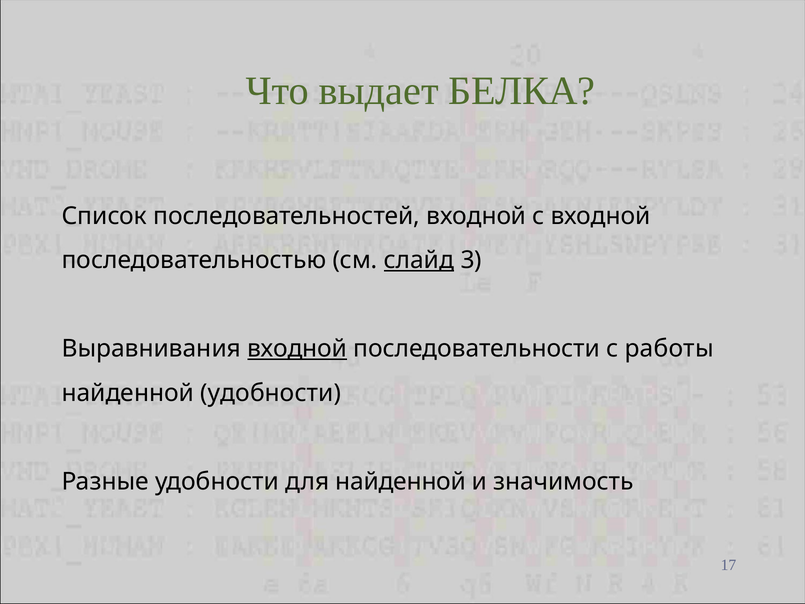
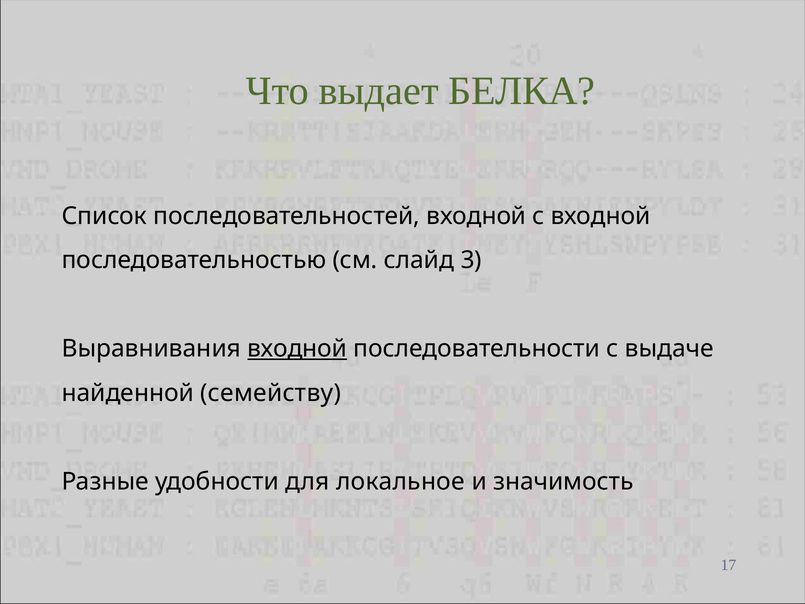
слайд underline: present -> none
работы: работы -> выдаче
найденной удобности: удобности -> семейству
для найденной: найденной -> локальное
